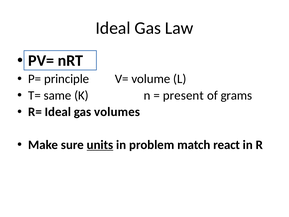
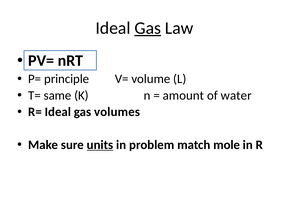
Gas at (148, 28) underline: none -> present
present: present -> amount
grams: grams -> water
react: react -> mole
